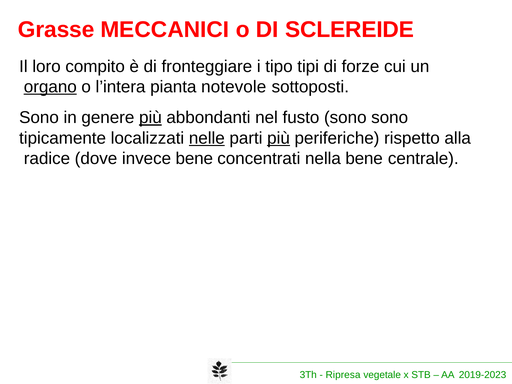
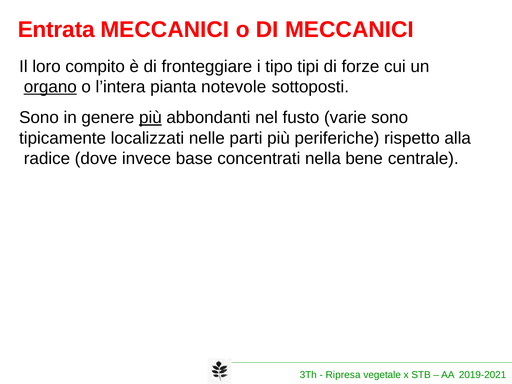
Grasse: Grasse -> Entrata
DI SCLEREIDE: SCLEREIDE -> MECCANICI
fusto sono: sono -> varie
nelle underline: present -> none
più at (279, 138) underline: present -> none
invece bene: bene -> base
2019-2023: 2019-2023 -> 2019-2021
